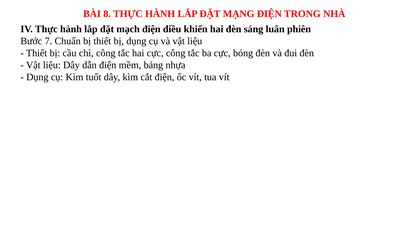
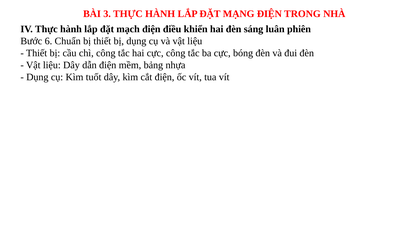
8: 8 -> 3
7: 7 -> 6
